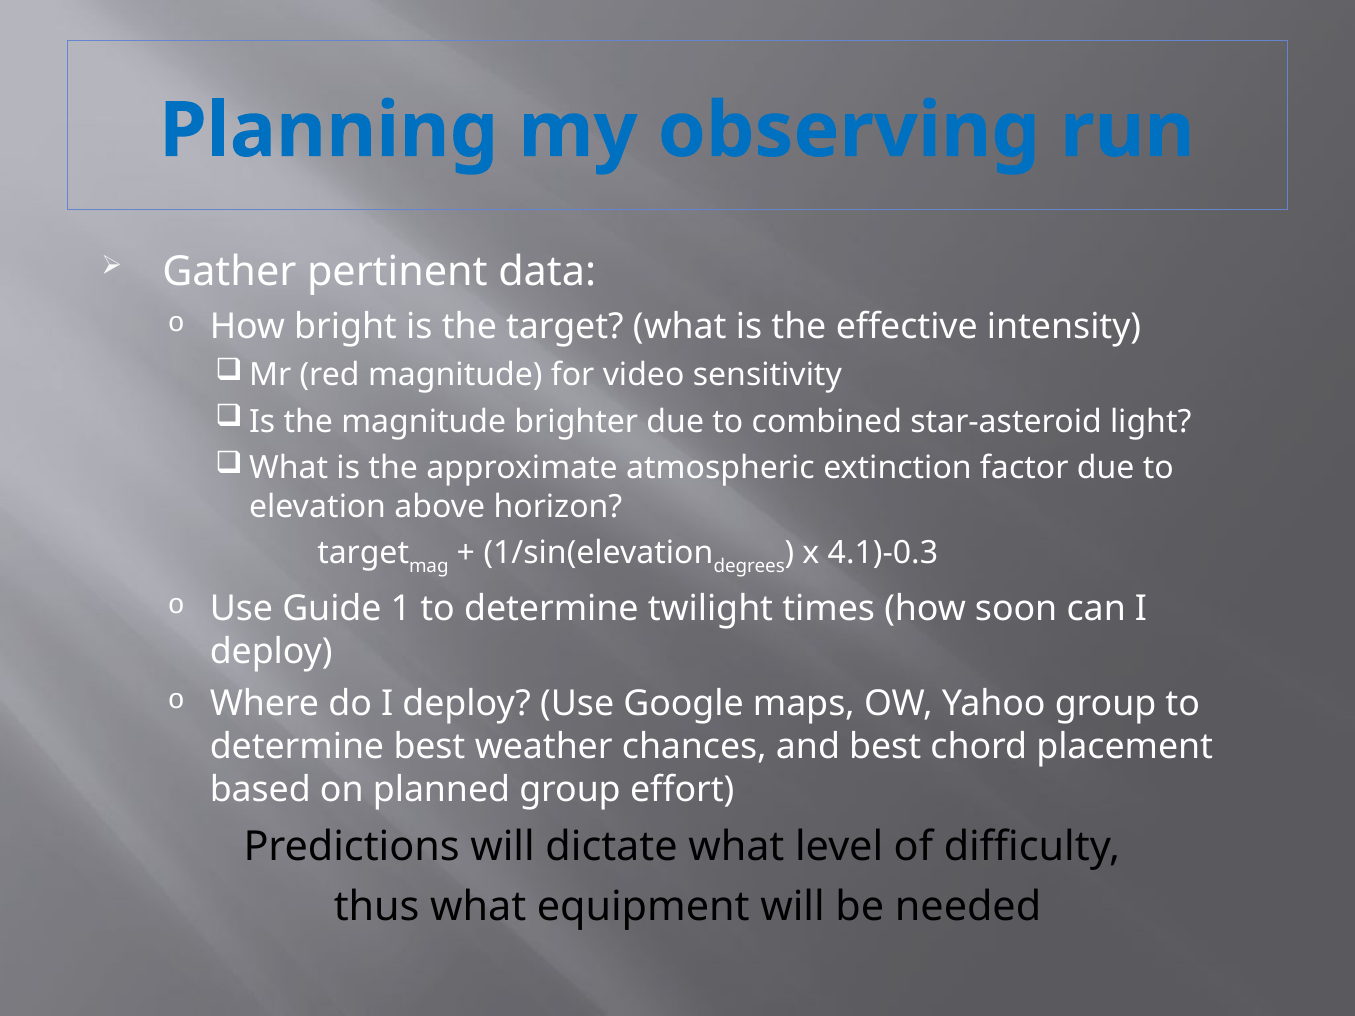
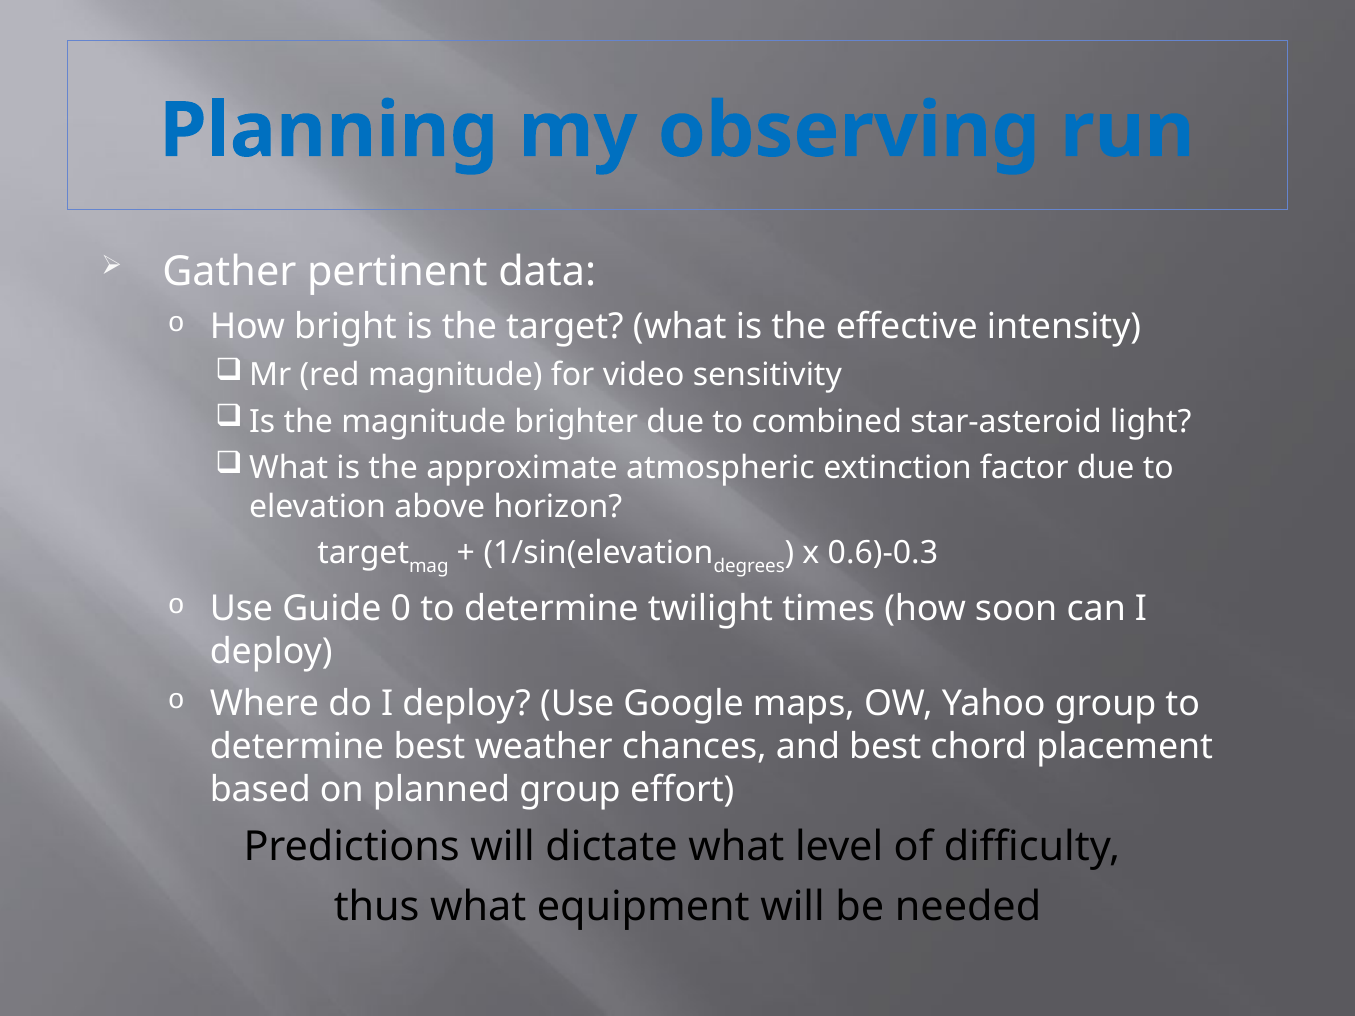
4.1)-0.3: 4.1)-0.3 -> 0.6)-0.3
1: 1 -> 0
